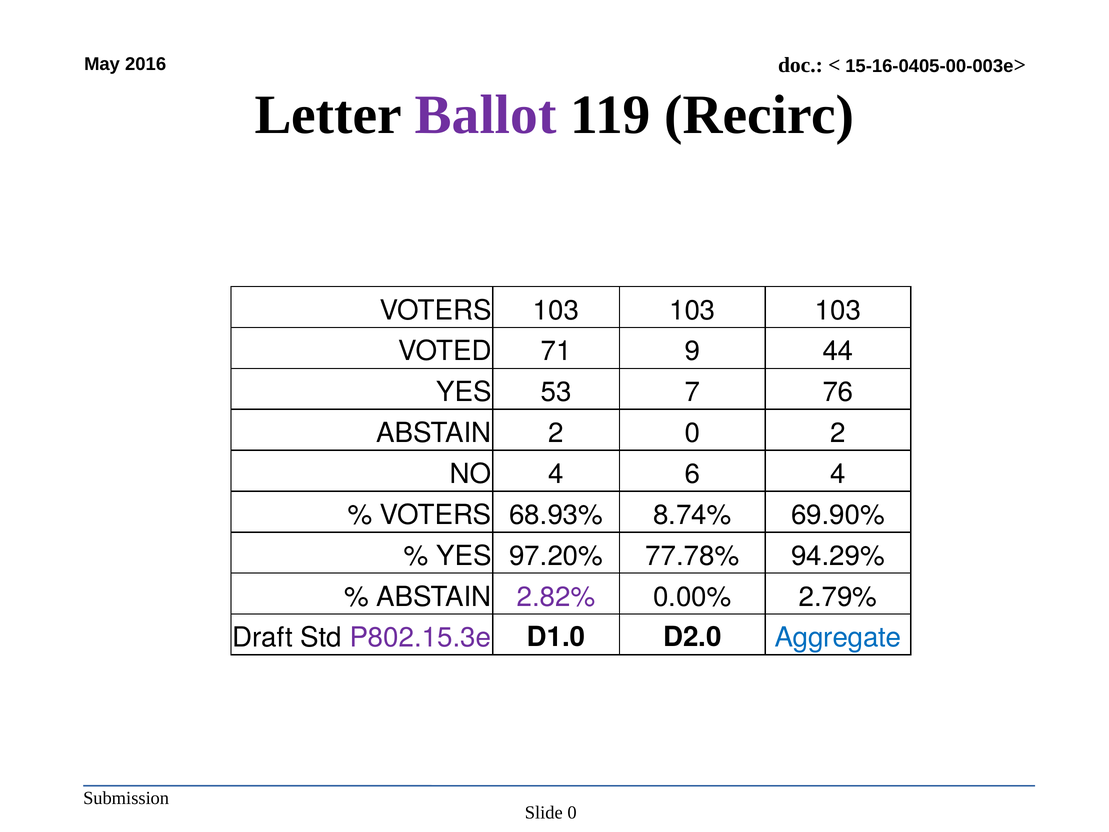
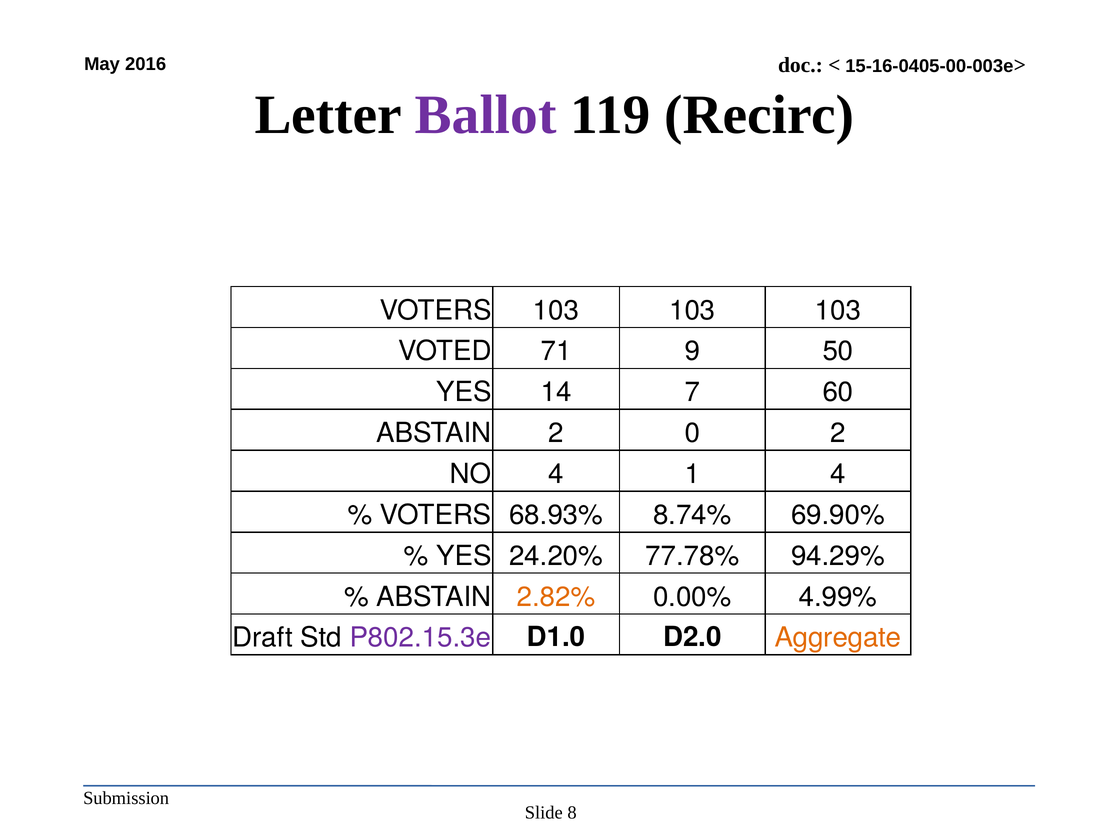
44: 44 -> 50
53: 53 -> 14
76: 76 -> 60
6: 6 -> 1
97.20%: 97.20% -> 24.20%
2.82% colour: purple -> orange
2.79%: 2.79% -> 4.99%
Aggregate colour: blue -> orange
Slide 0: 0 -> 8
